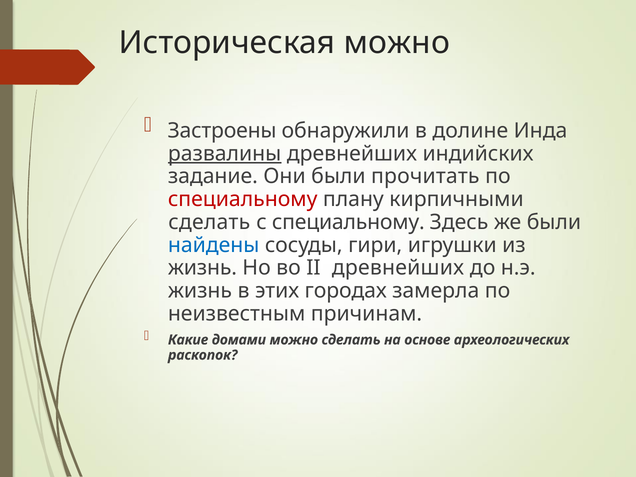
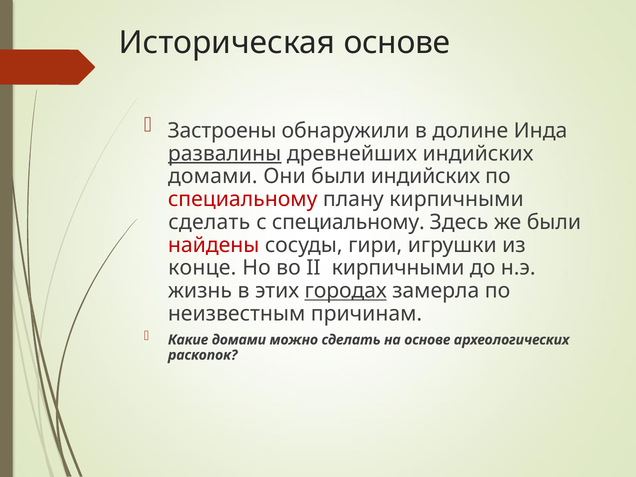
Историческая можно: можно -> основе
задание at (213, 176): задание -> домами
были прочитать: прочитать -> индийских
найдены colour: blue -> red
жизнь at (202, 268): жизнь -> конце
II древнейших: древнейших -> кирпичными
городах underline: none -> present
